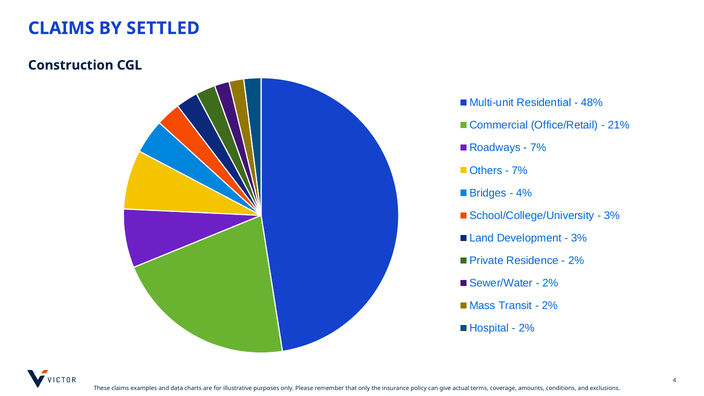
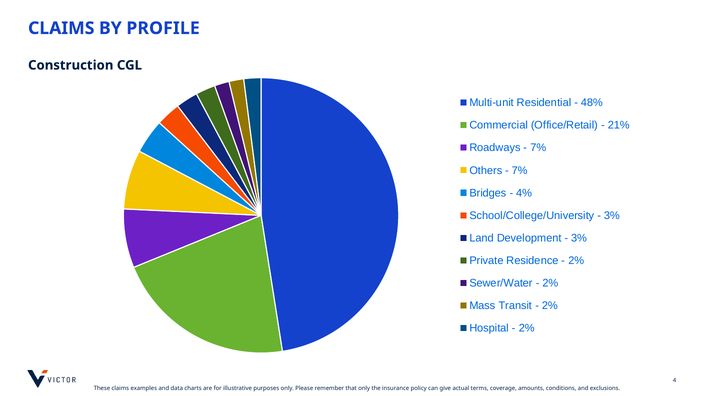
SETTLED: SETTLED -> PROFILE
